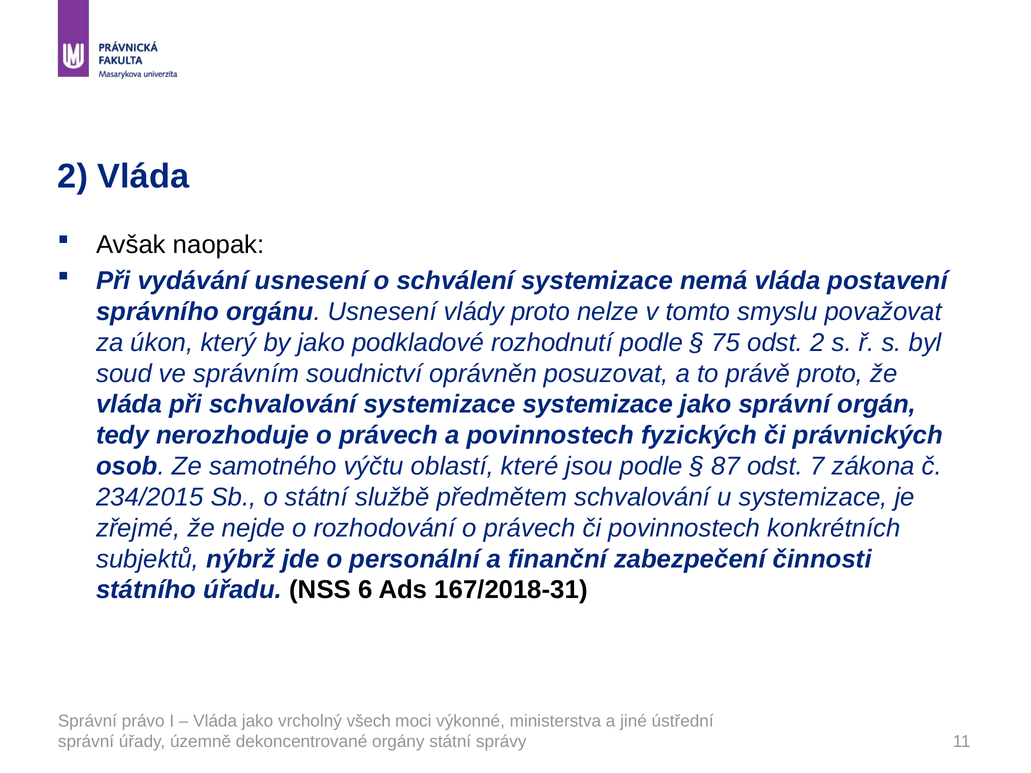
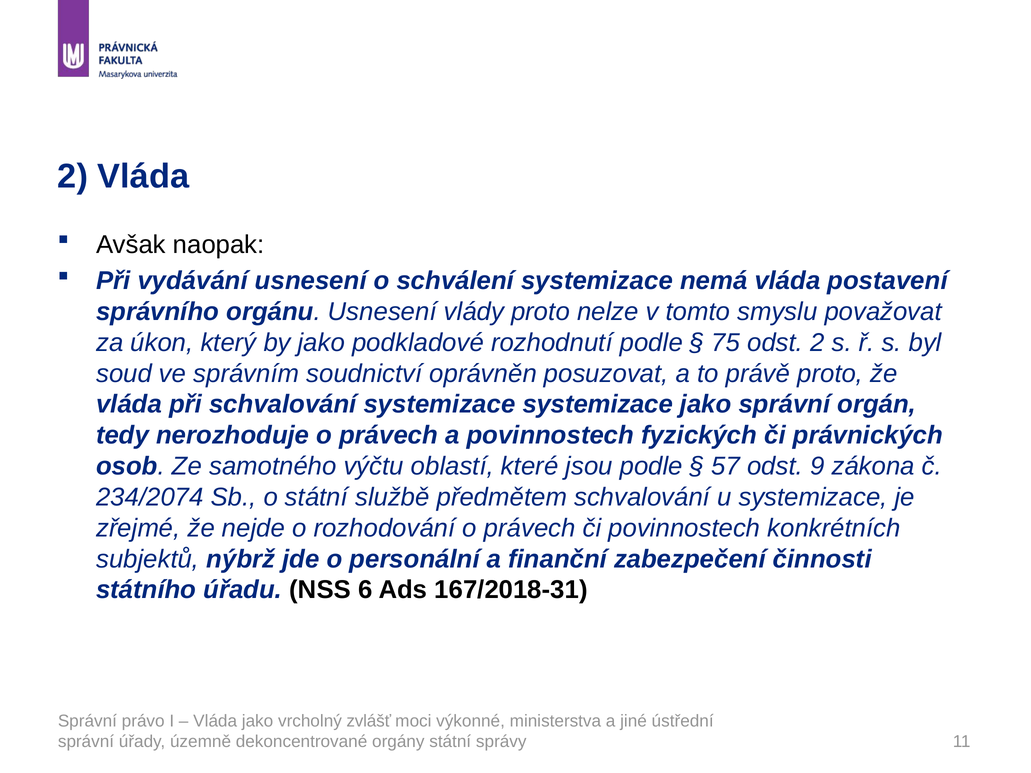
87: 87 -> 57
7: 7 -> 9
234/2015: 234/2015 -> 234/2074
všech: všech -> zvlášť
